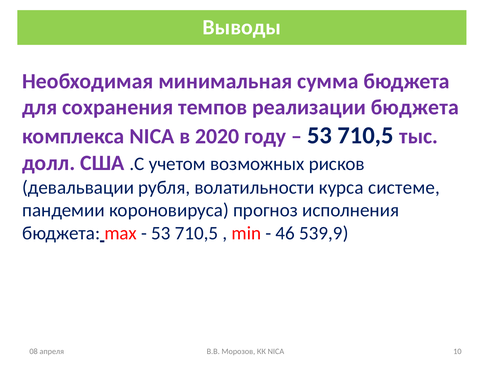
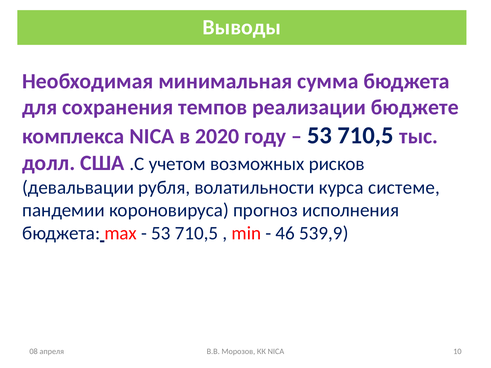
реализации бюджета: бюджета -> бюджете
